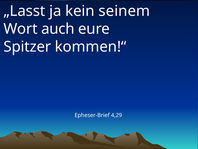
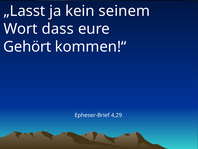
auch: auch -> dass
Spitzer: Spitzer -> Gehört
